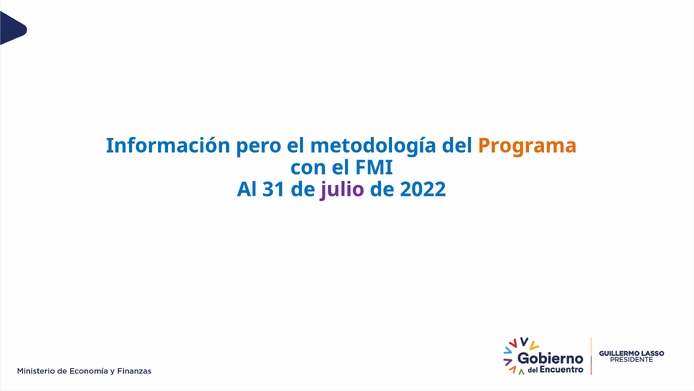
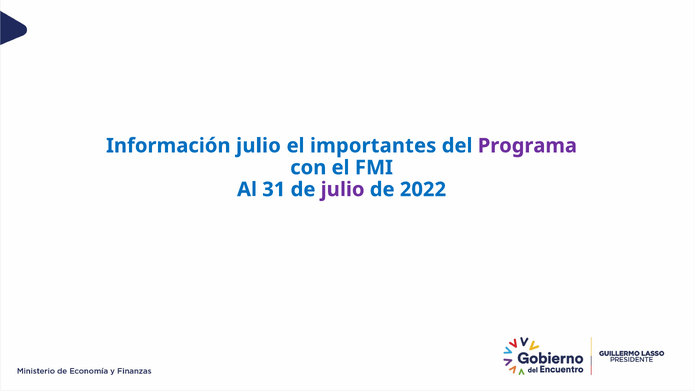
Información pero: pero -> julio
metodología: metodología -> importantes
Programa colour: orange -> purple
